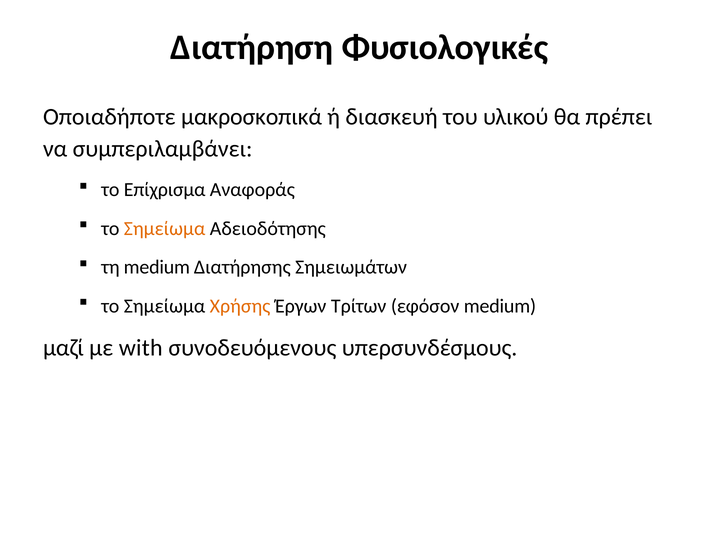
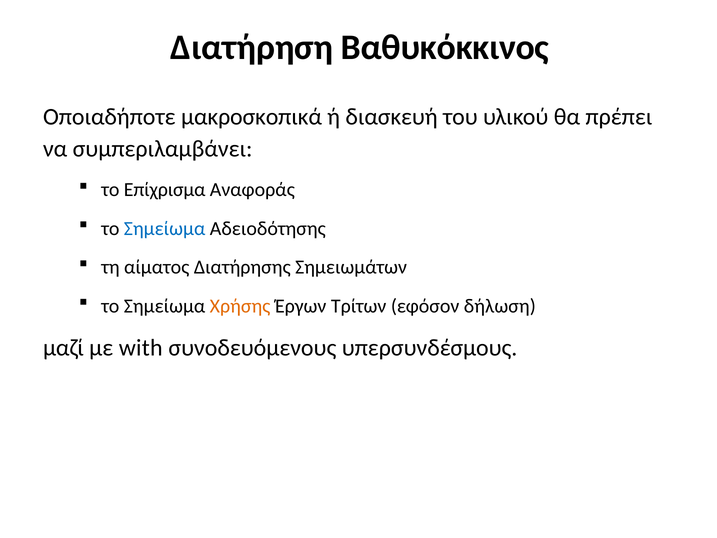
Φυσιολογικές: Φυσιολογικές -> Βαθυκόκκινος
Σημείωμα at (165, 229) colour: orange -> blue
τη medium: medium -> αίματος
εφόσον medium: medium -> δήλωση
